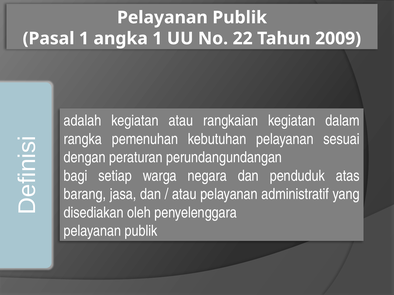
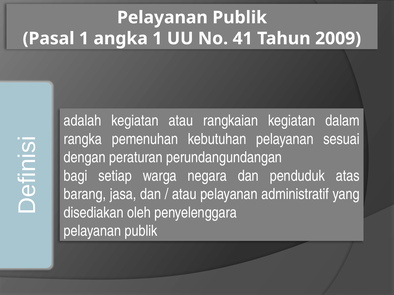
22: 22 -> 41
